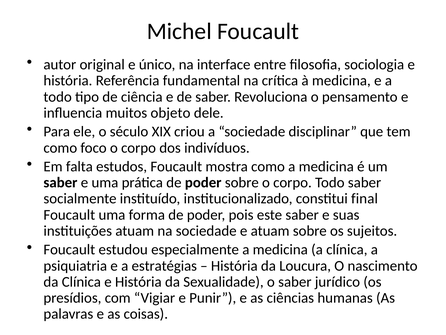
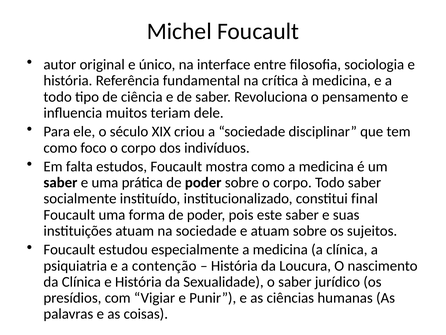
objeto: objeto -> teriam
estratégias: estratégias -> contenção
